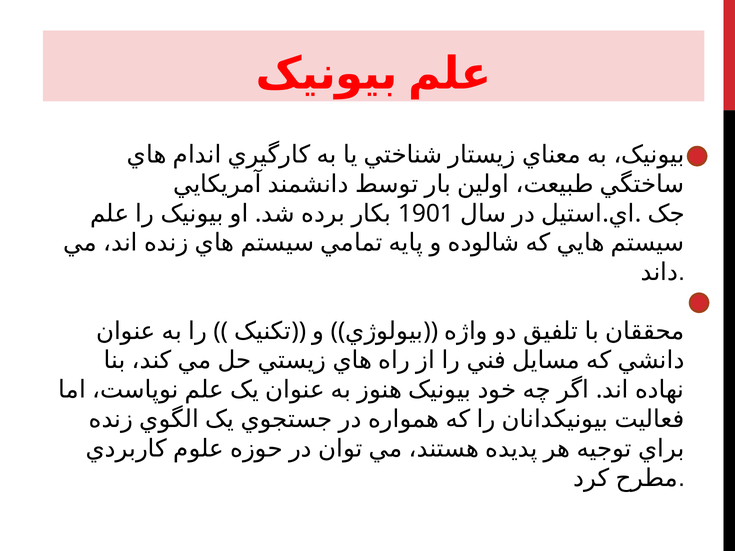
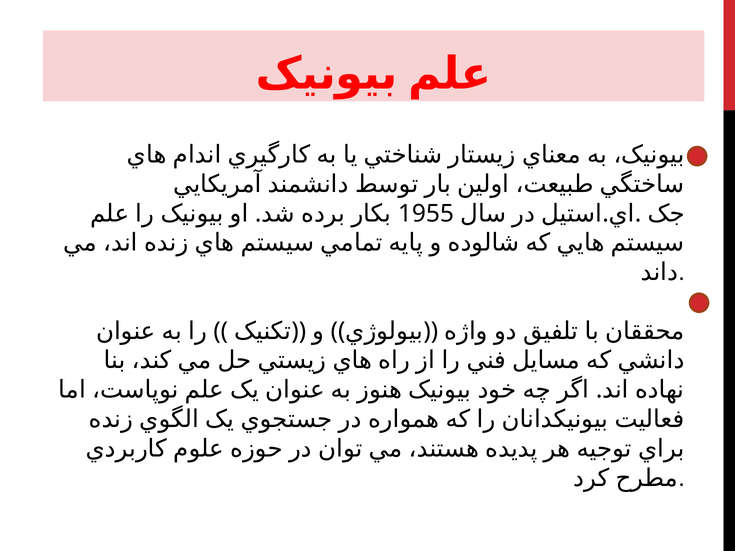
1901: 1901 -> 1955
